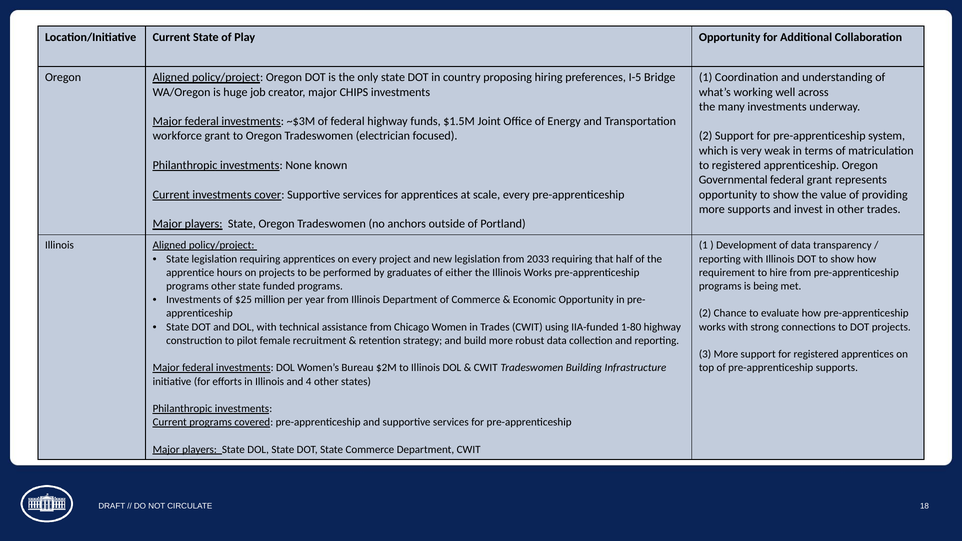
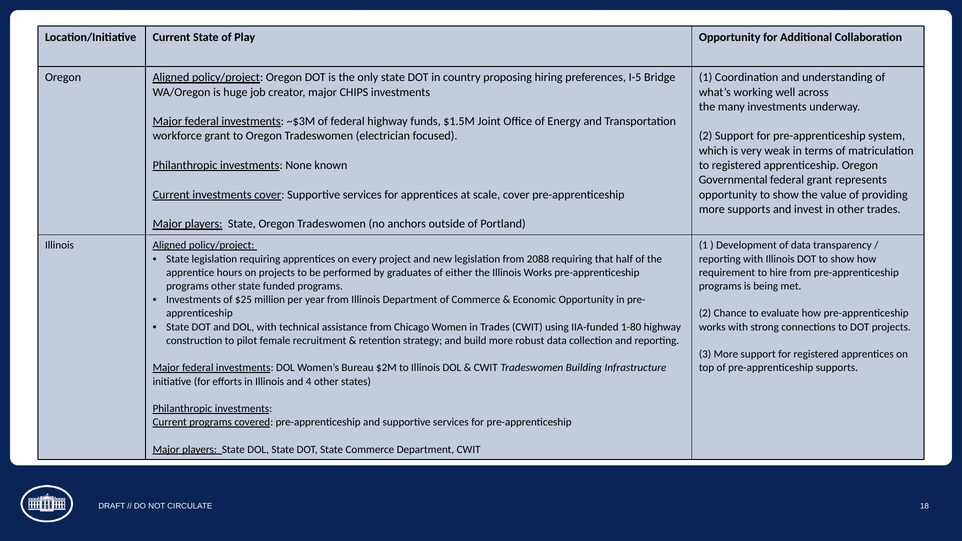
scale every: every -> cover
2033: 2033 -> 2088
